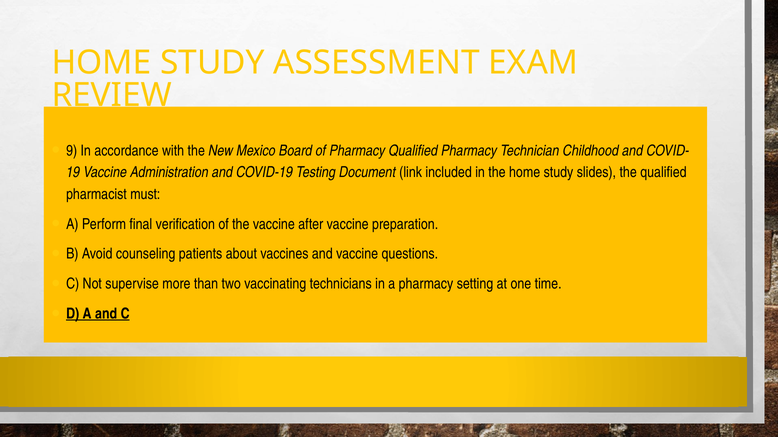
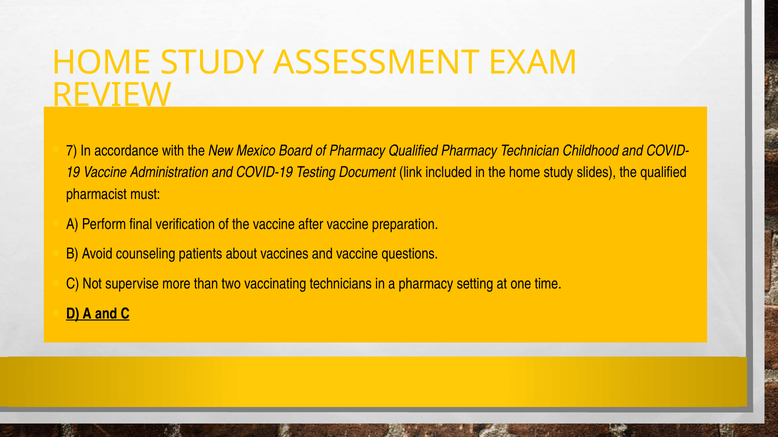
9: 9 -> 7
